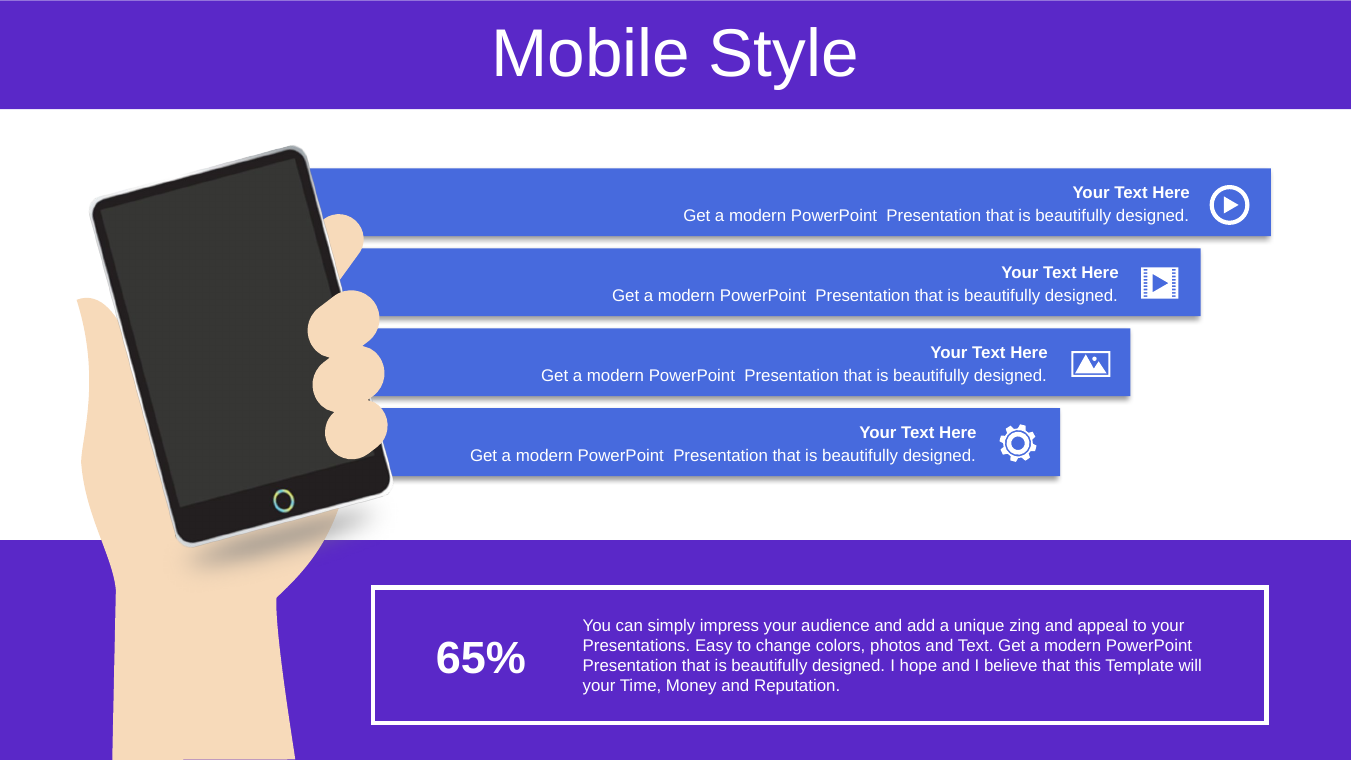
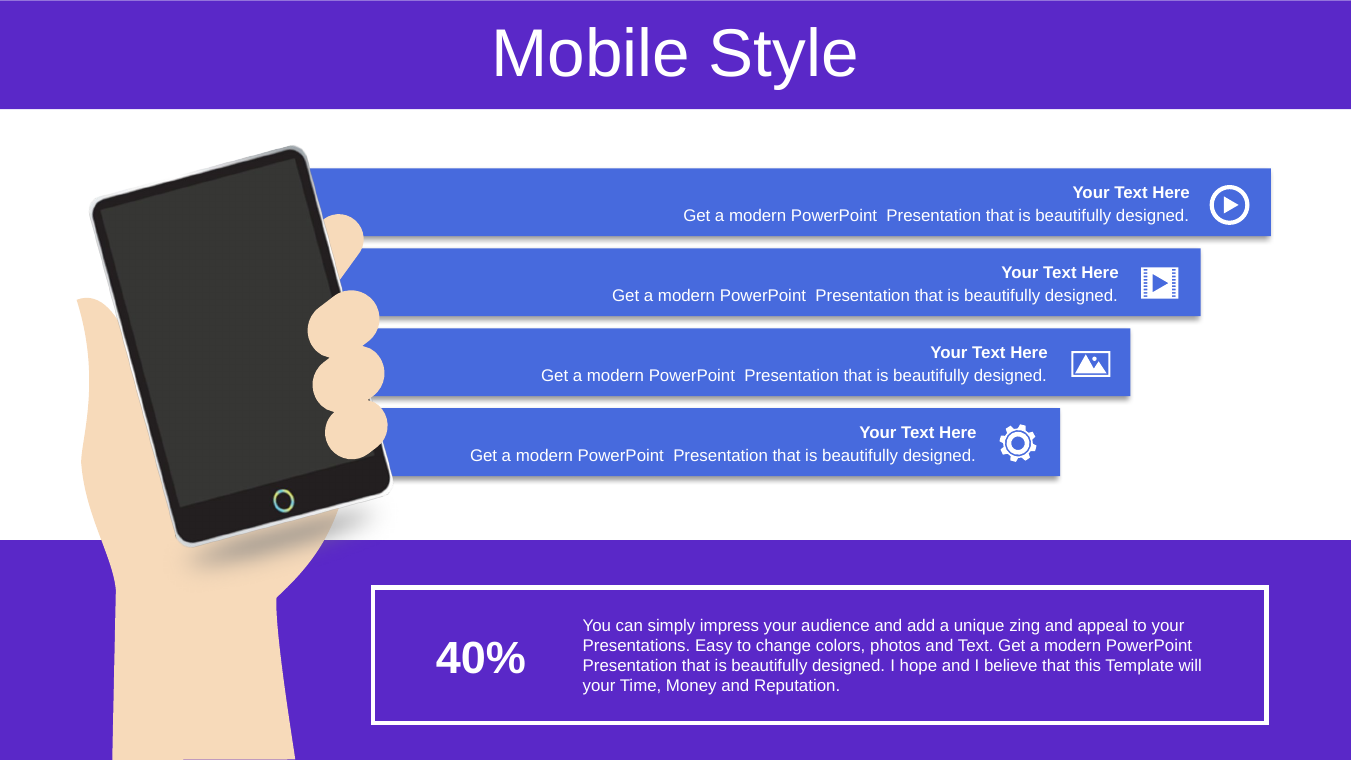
65%: 65% -> 40%
